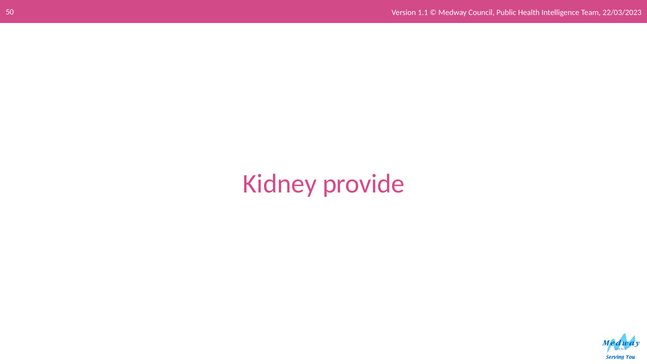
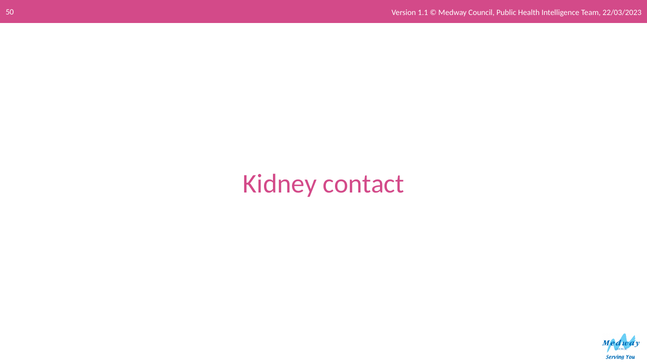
provide: provide -> contact
